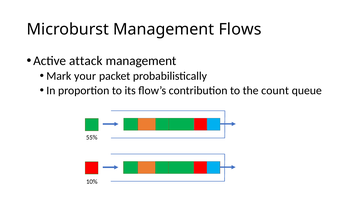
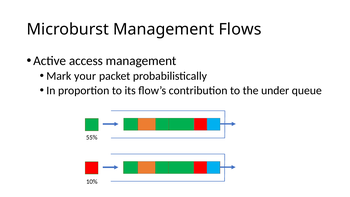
attack: attack -> access
count: count -> under
